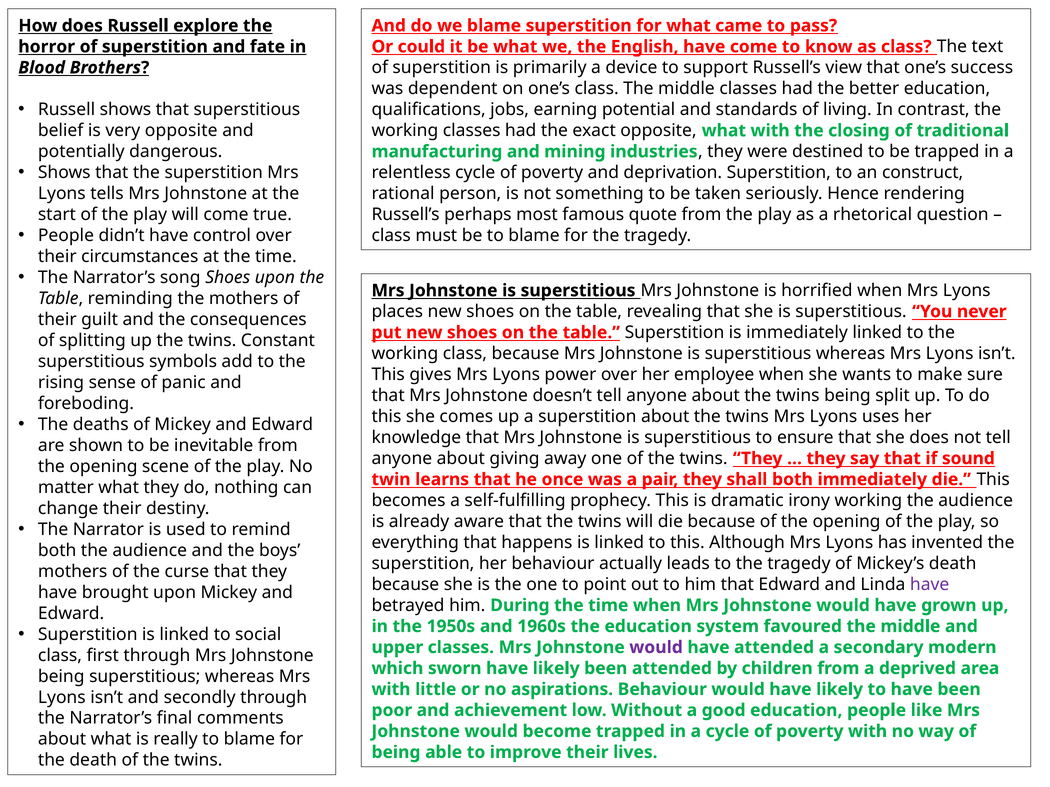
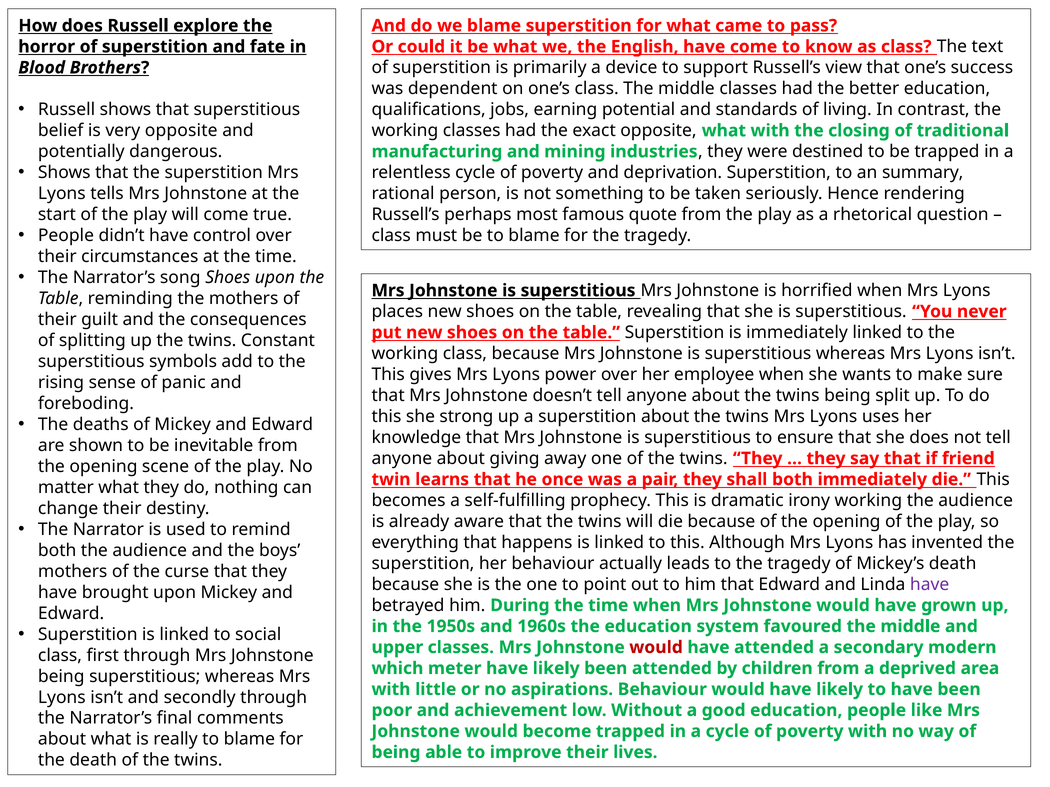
construct: construct -> summary
comes: comes -> strong
sound: sound -> friend
would at (656, 648) colour: purple -> red
sworn: sworn -> meter
